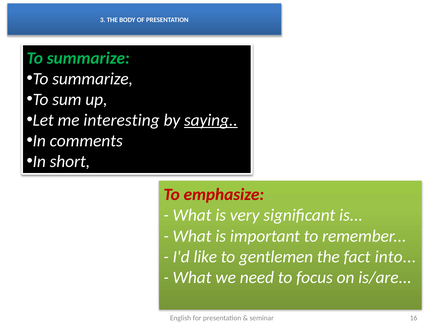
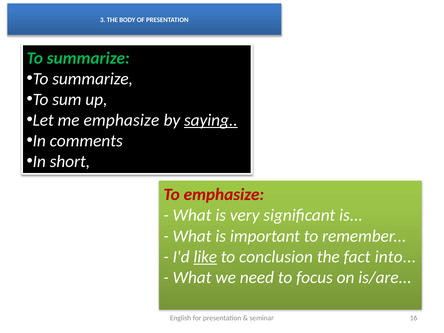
me interesting: interesting -> emphasize
like underline: none -> present
gentlemen: gentlemen -> conclusion
